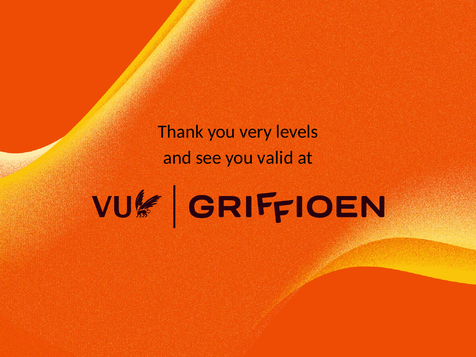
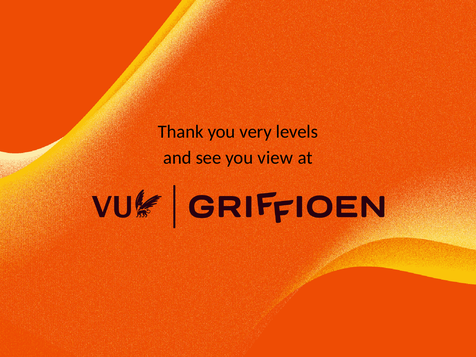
valid: valid -> view
